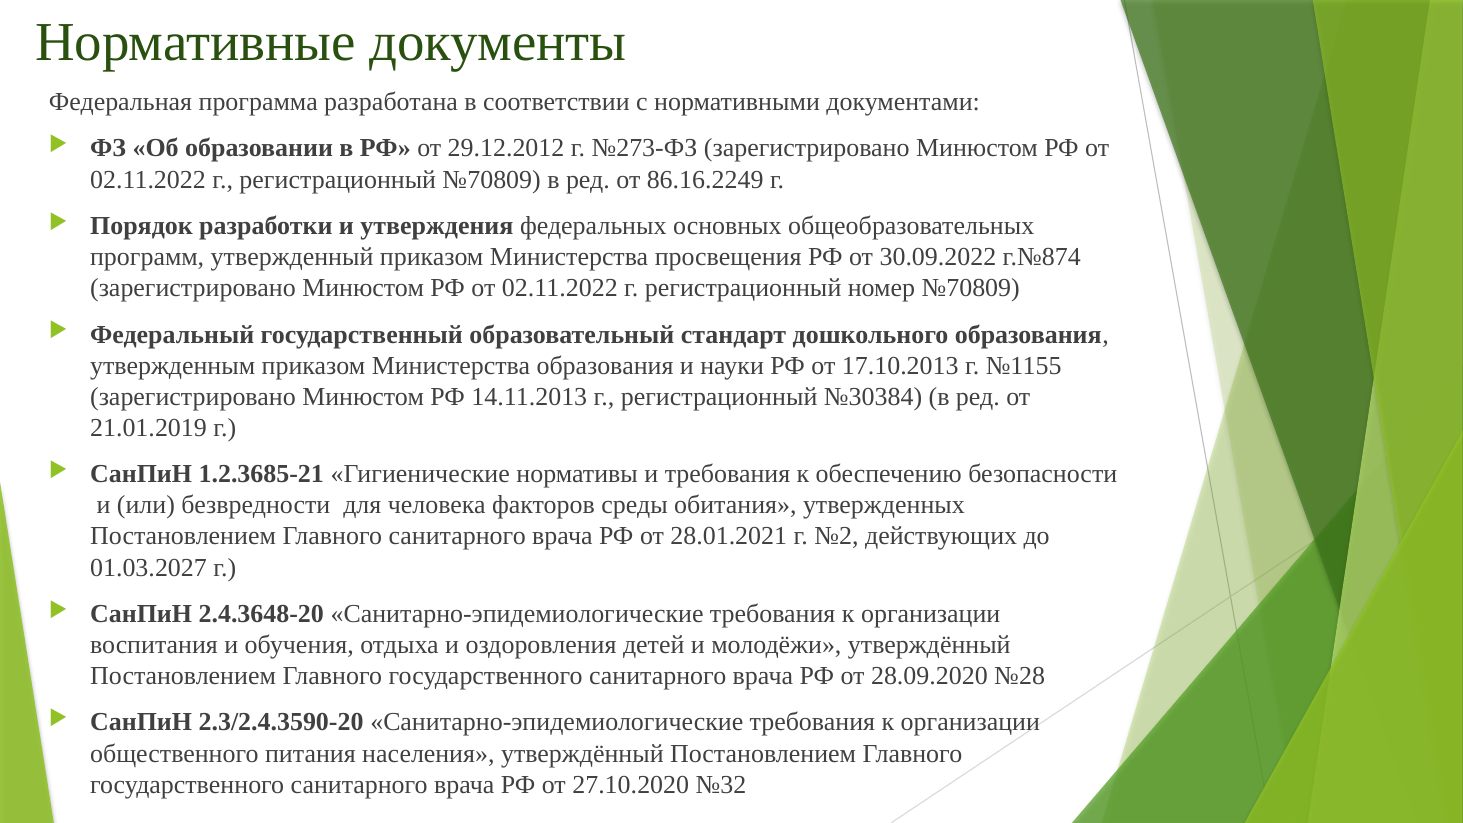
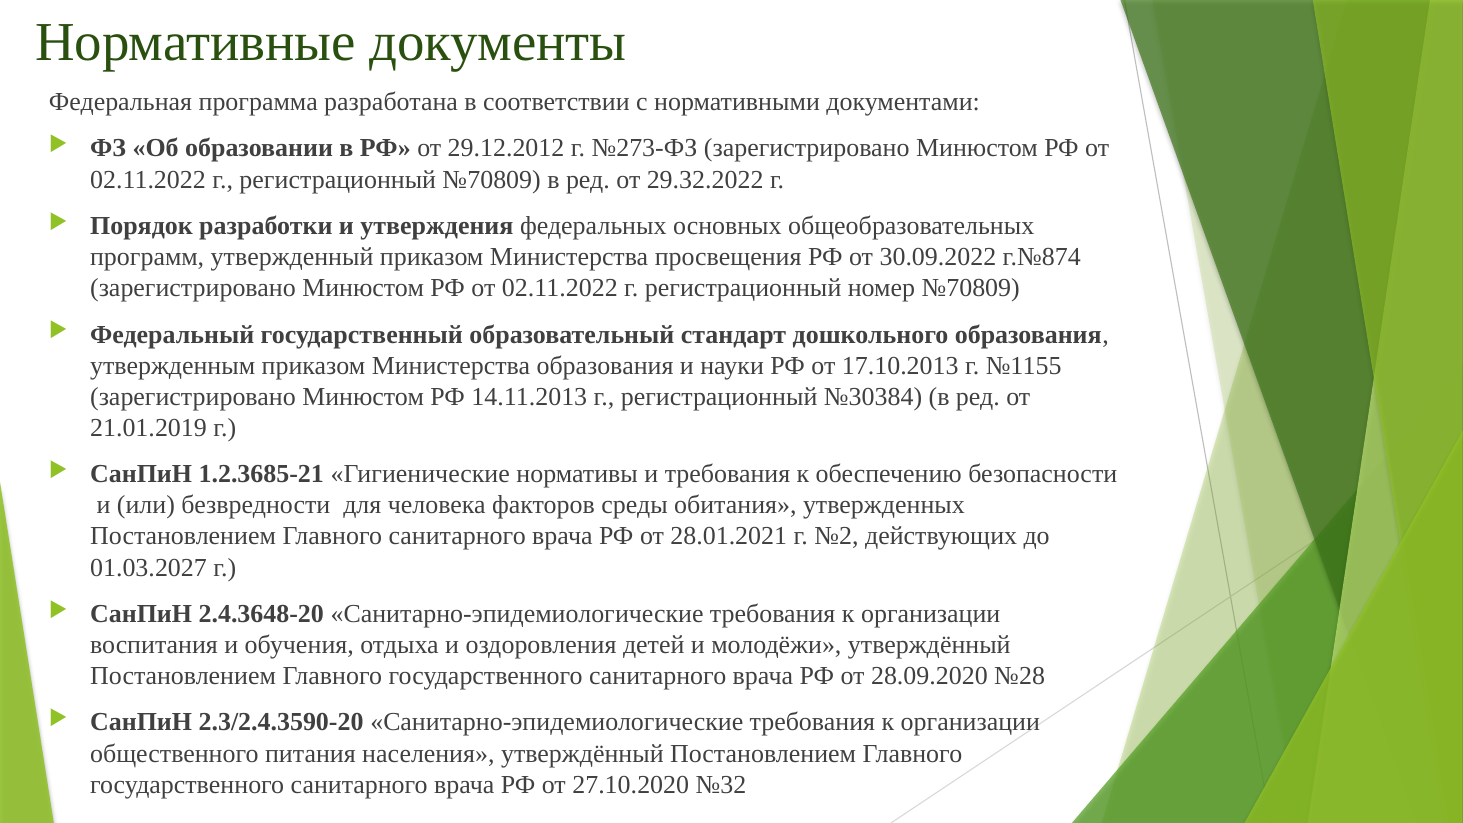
86.16.2249: 86.16.2249 -> 29.32.2022
